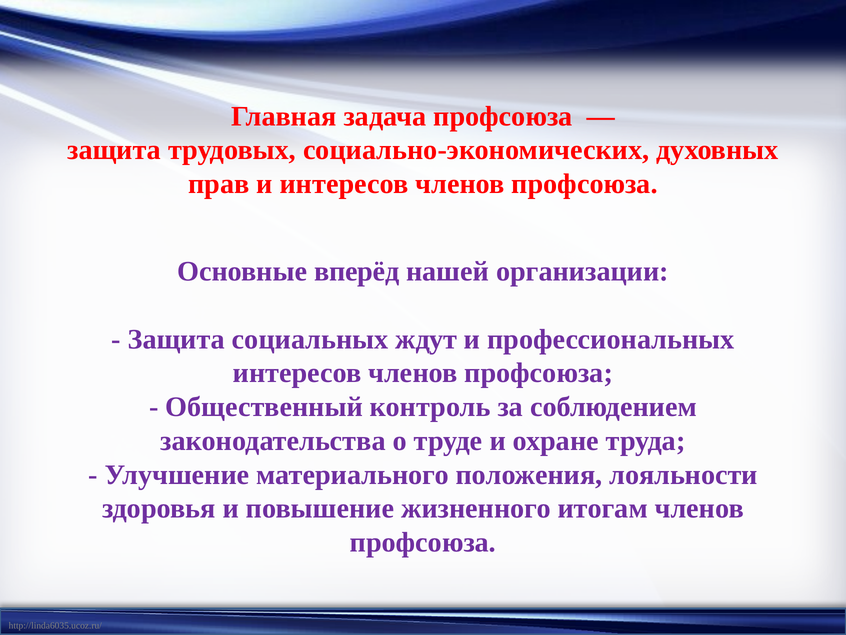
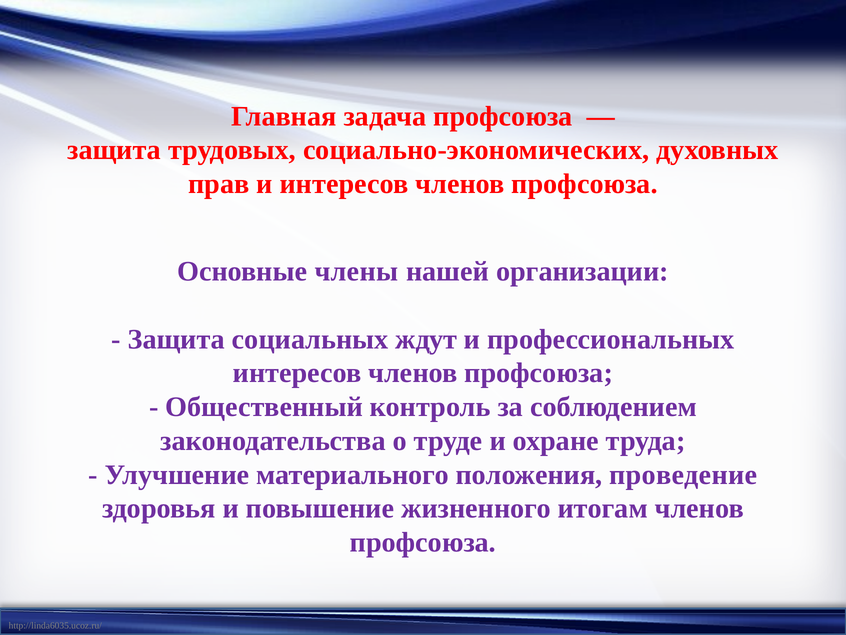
вперёд: вперёд -> члены
лояльности: лояльности -> проведение
